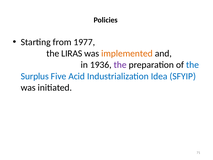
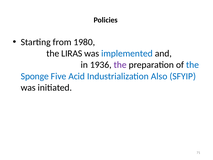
1977: 1977 -> 1980
implemented colour: orange -> blue
Surplus: Surplus -> Sponge
Idea: Idea -> Also
